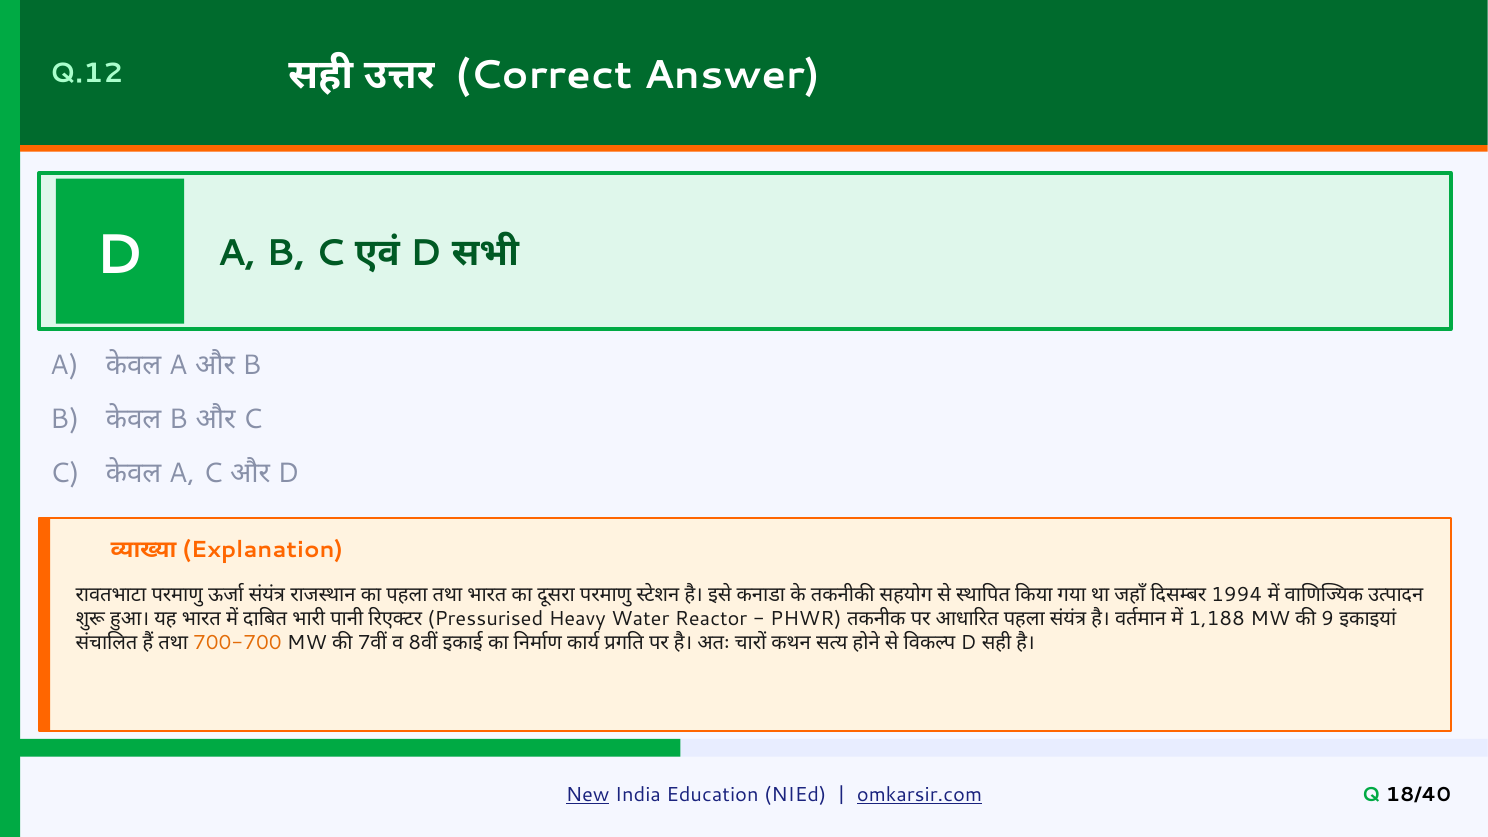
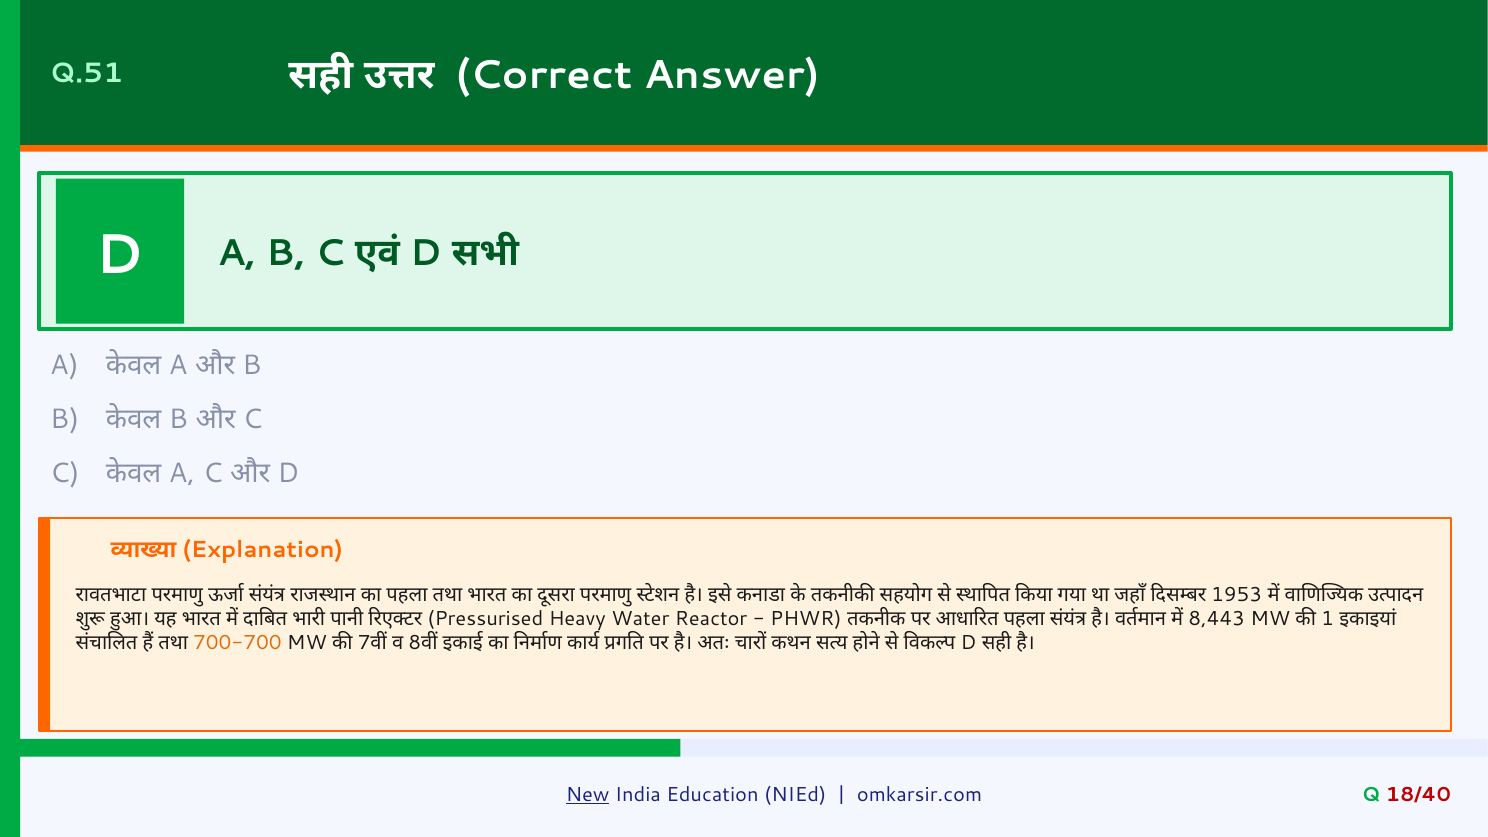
Q.12: Q.12 -> Q.51
1994: 1994 -> 1953
1,188: 1,188 -> 8,443
9: 9 -> 1
omkarsir.com underline: present -> none
18/40 colour: black -> red
